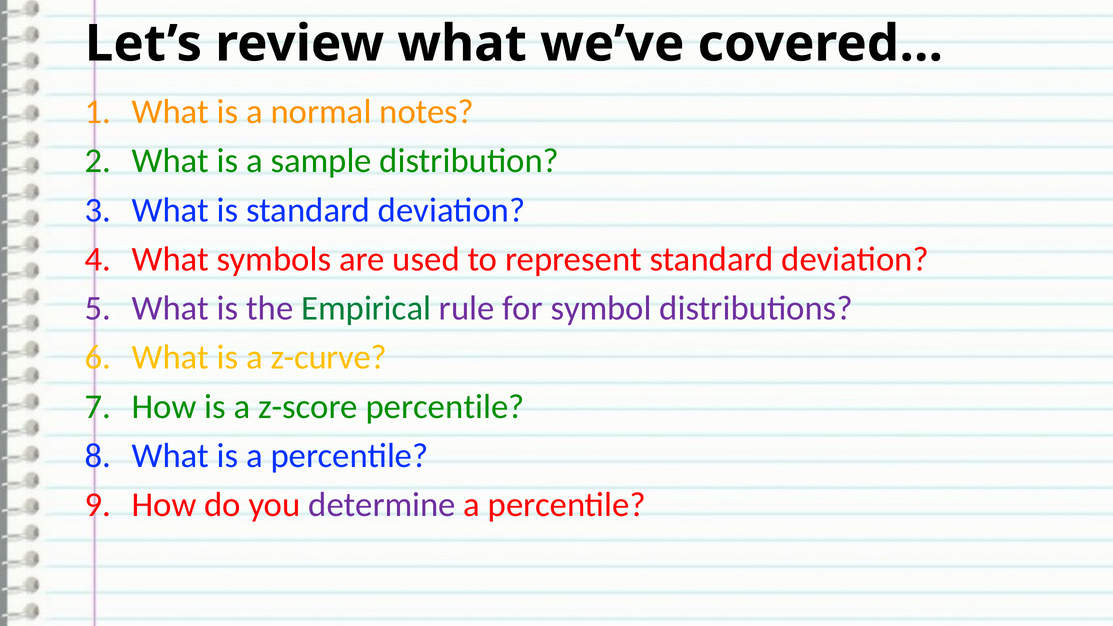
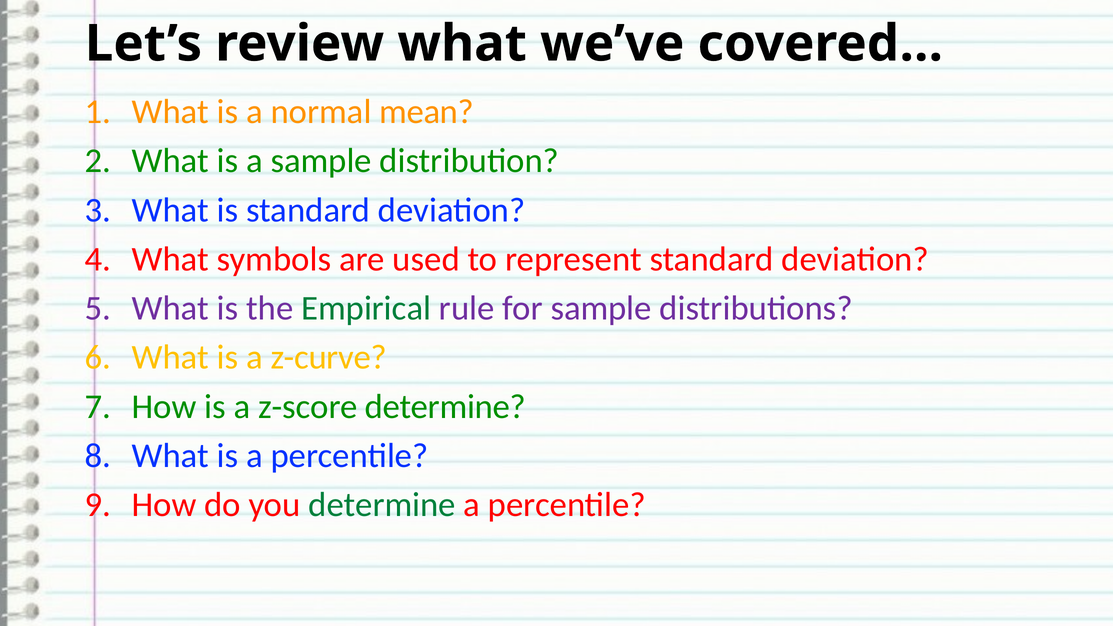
notes: notes -> mean
for symbol: symbol -> sample
z-score percentile: percentile -> determine
determine at (382, 505) colour: purple -> green
